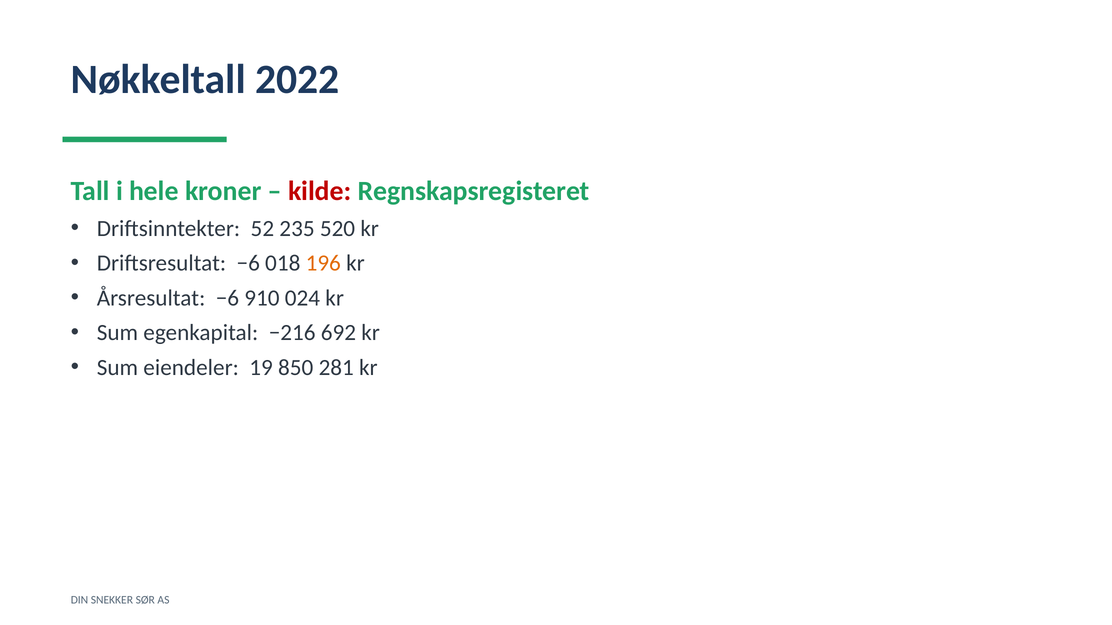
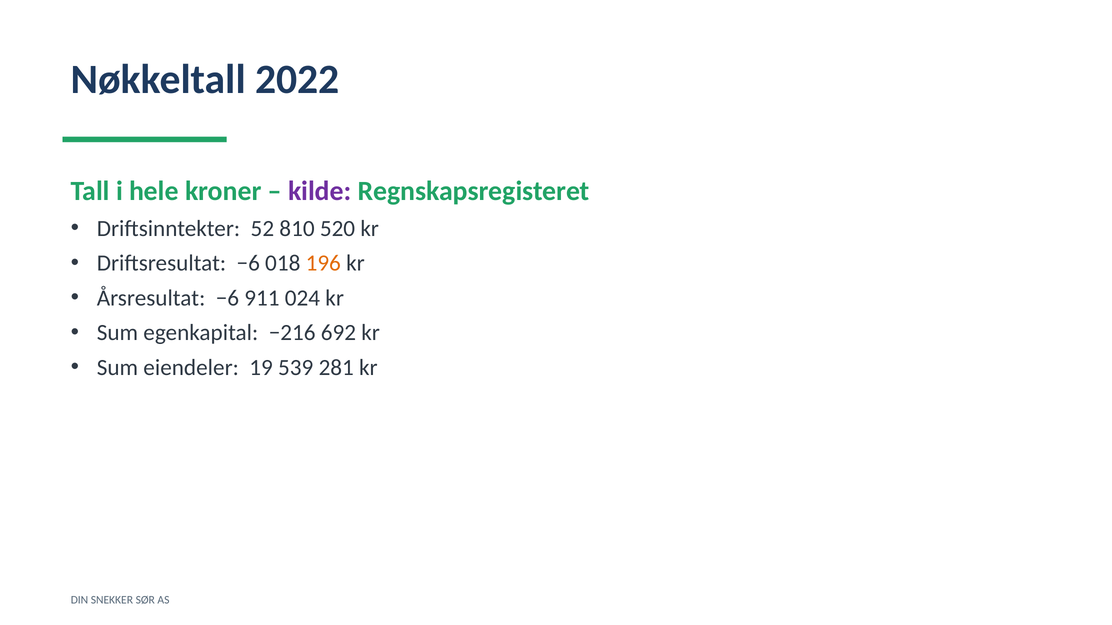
kilde colour: red -> purple
235: 235 -> 810
910: 910 -> 911
850: 850 -> 539
